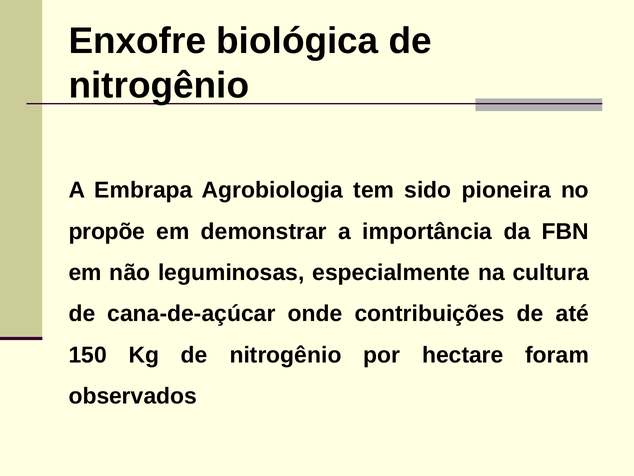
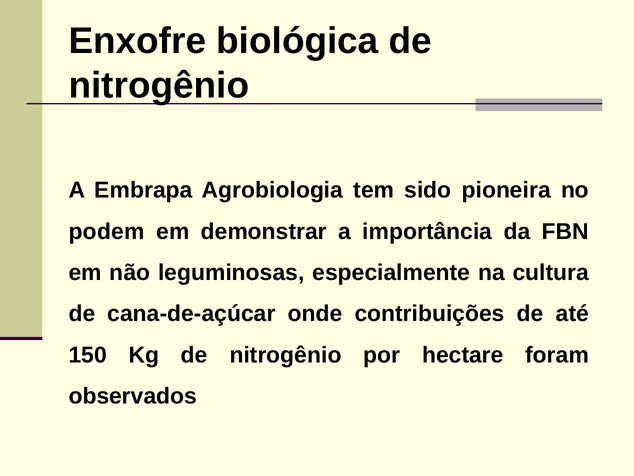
propõe: propõe -> podem
